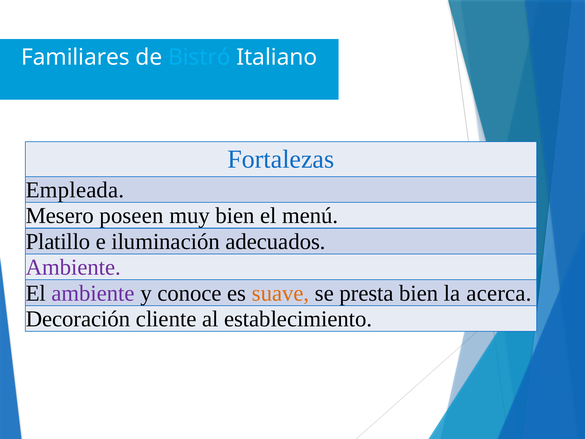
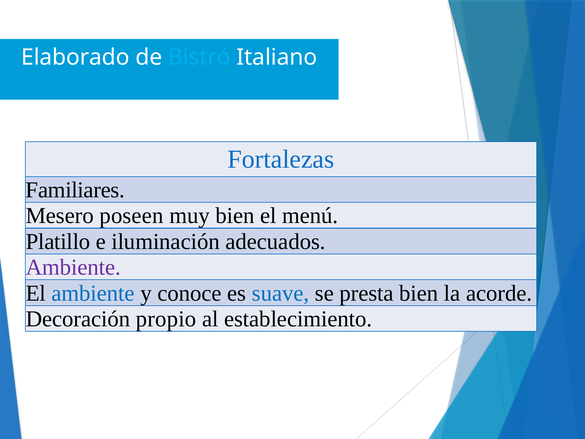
Familiares: Familiares -> Elaborado
Empleada: Empleada -> Familiares
ambiente at (93, 293) colour: purple -> blue
suave colour: orange -> blue
acerca: acerca -> acorde
cliente: cliente -> propio
